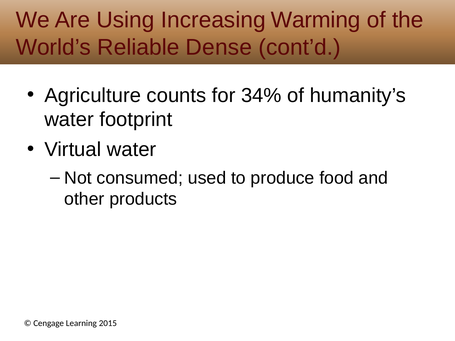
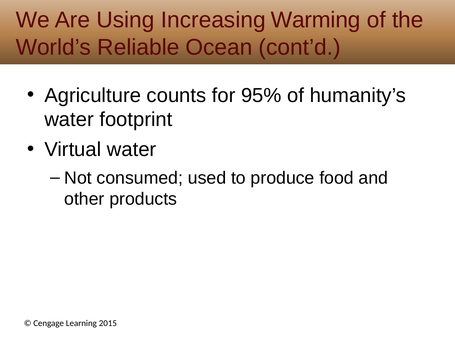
Dense: Dense -> Ocean
34%: 34% -> 95%
